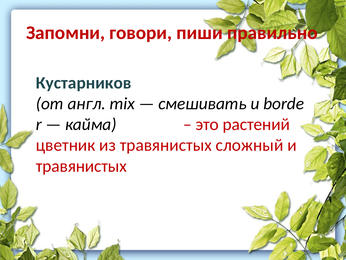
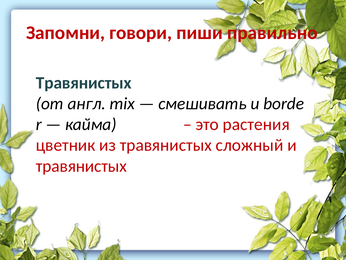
Кустарников at (84, 83): Кустарников -> Травянистых
растений: растений -> растения
